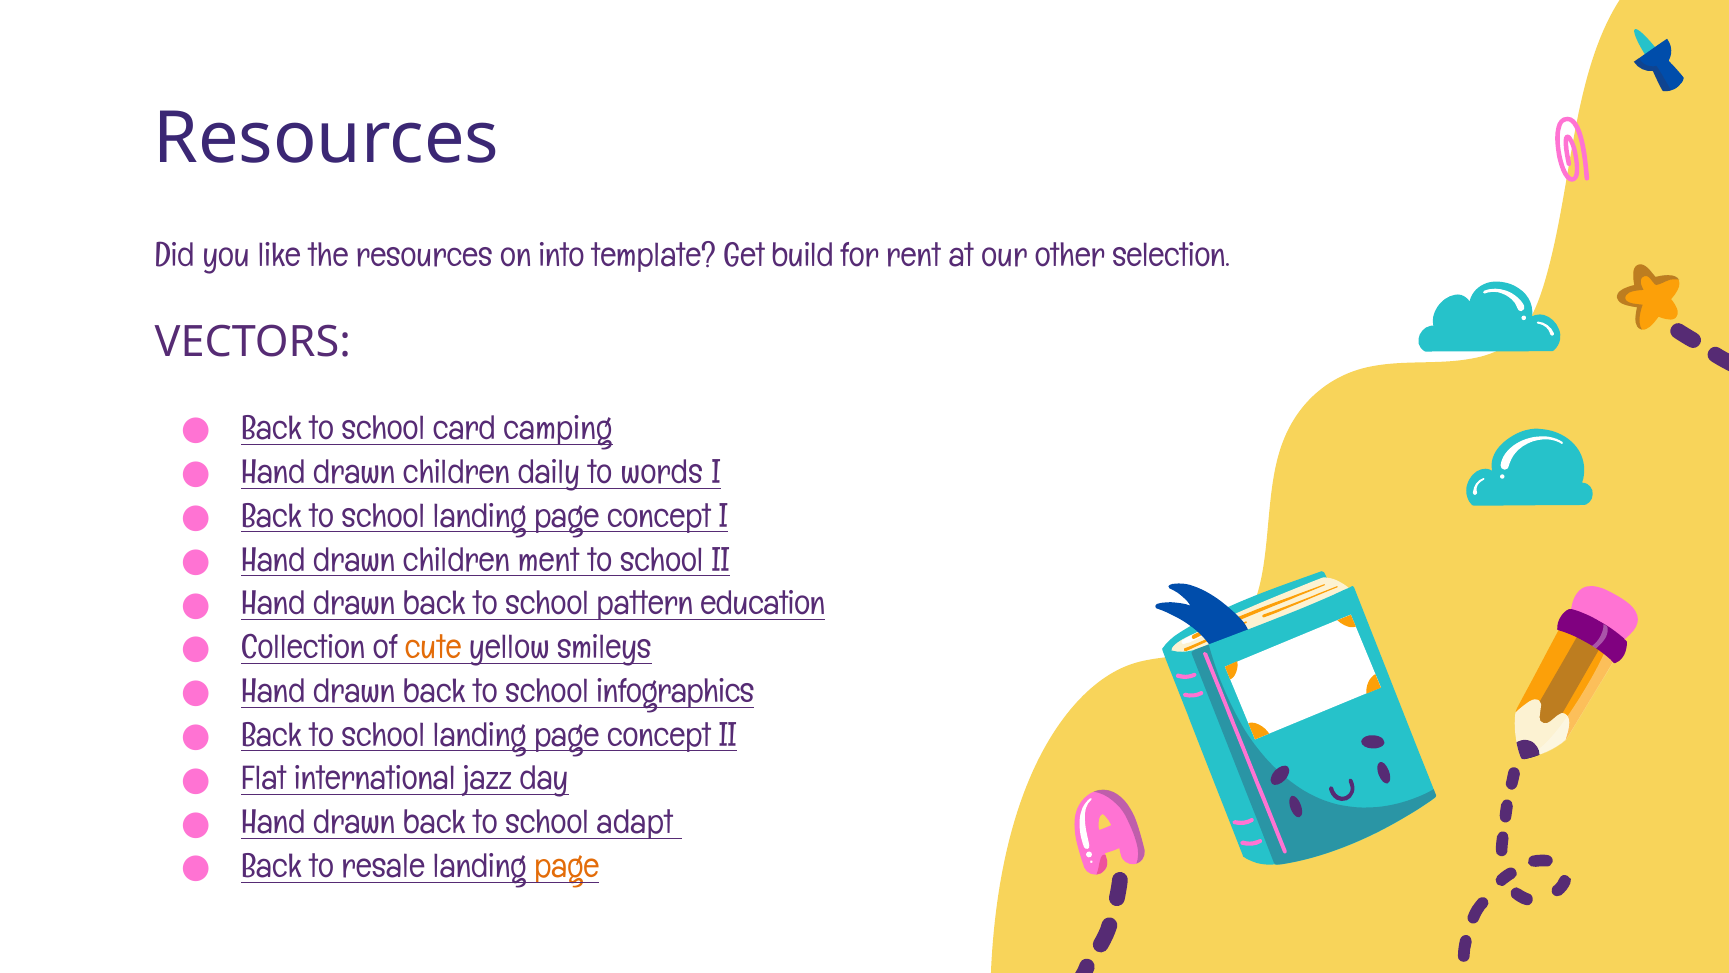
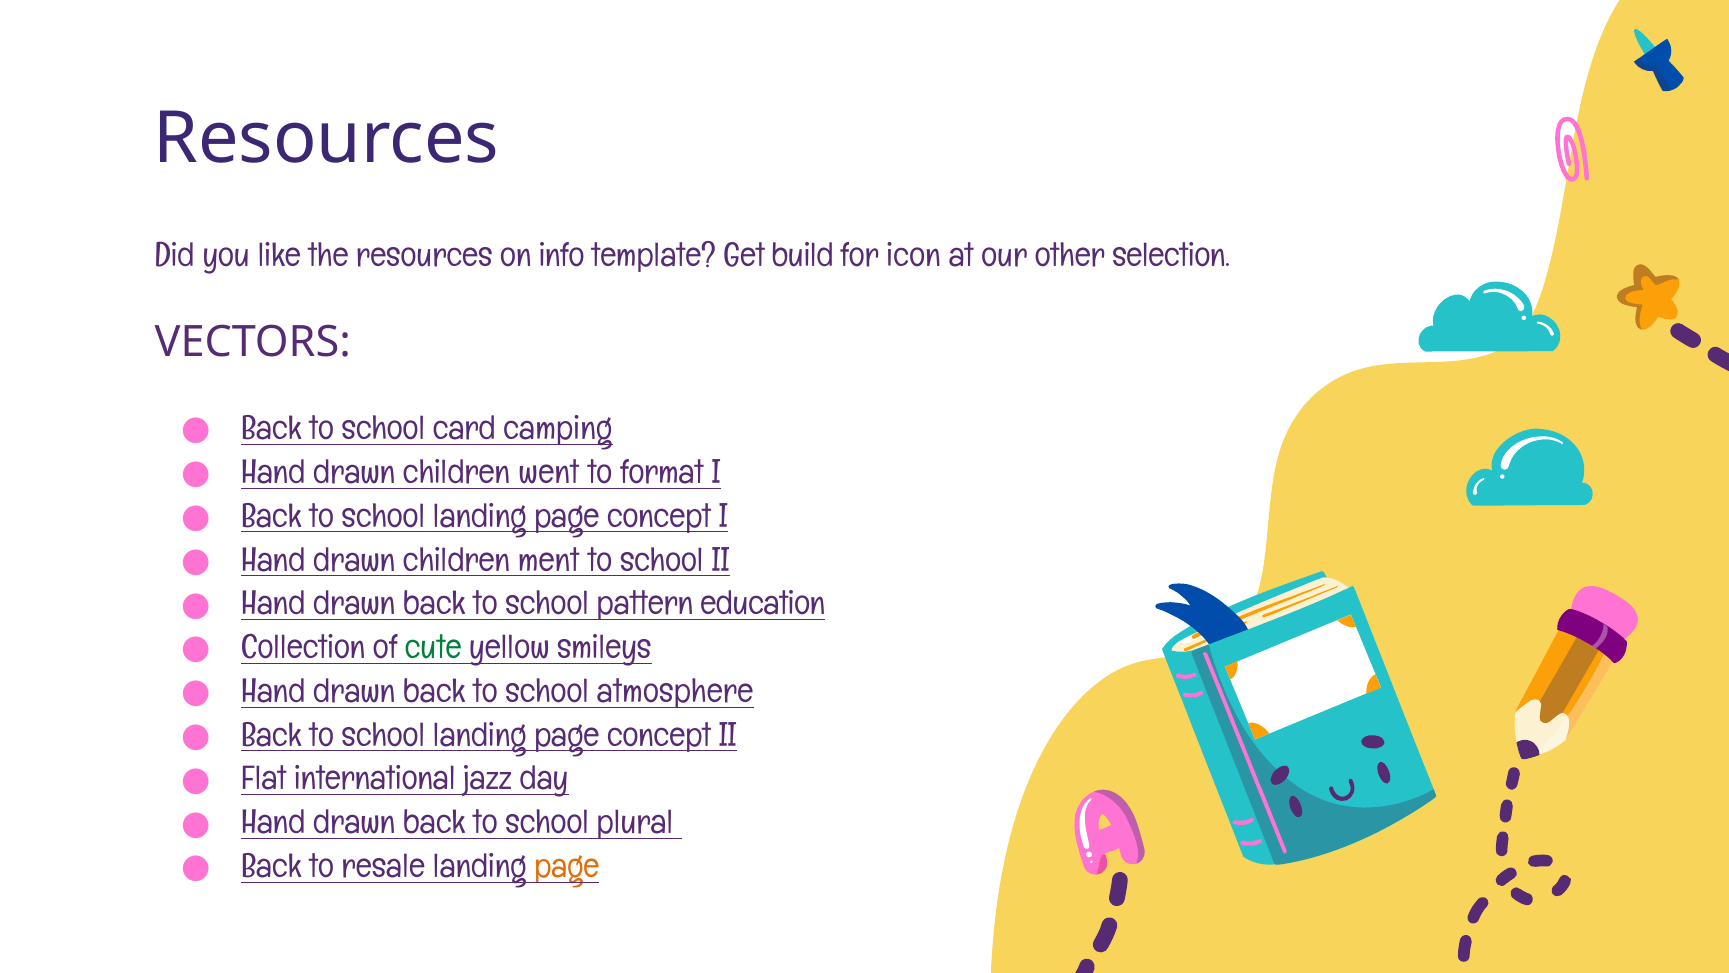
into: into -> info
rent: rent -> icon
daily: daily -> went
words: words -> format
cute colour: orange -> green
infographics: infographics -> atmosphere
adapt: adapt -> plural
